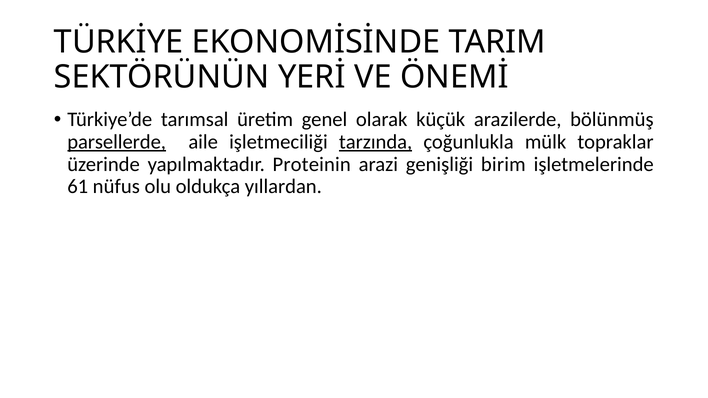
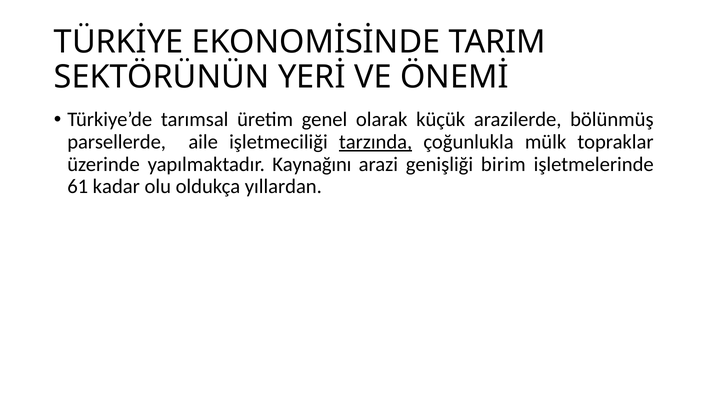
parsellerde underline: present -> none
Proteinin: Proteinin -> Kaynağını
nüfus: nüfus -> kadar
